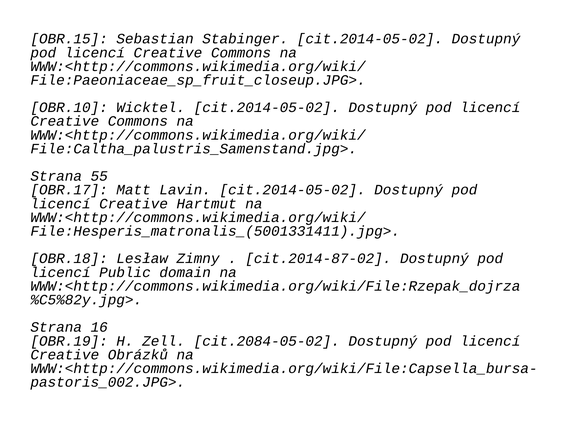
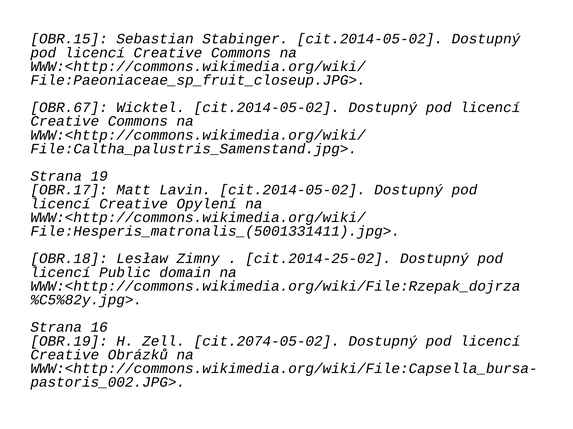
OBR.10: OBR.10 -> OBR.67
55: 55 -> 19
Hartmut: Hartmut -> Opylení
cit.2014-87-02: cit.2014-87-02 -> cit.2014-25-02
cit.2084-05-02: cit.2084-05-02 -> cit.2074-05-02
